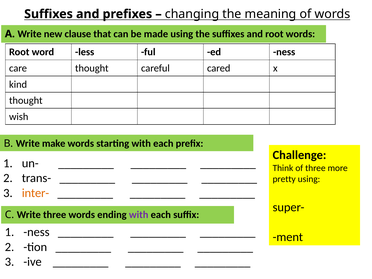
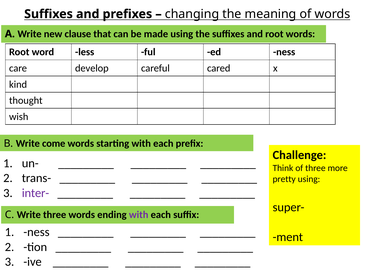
care thought: thought -> develop
make: make -> come
inter- colour: orange -> purple
